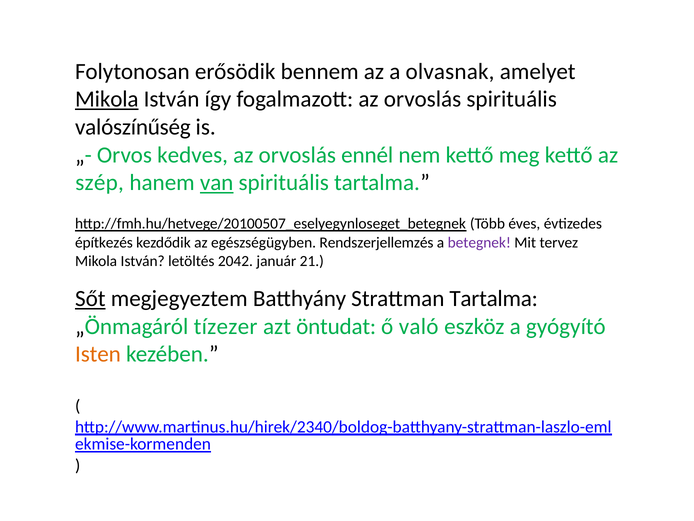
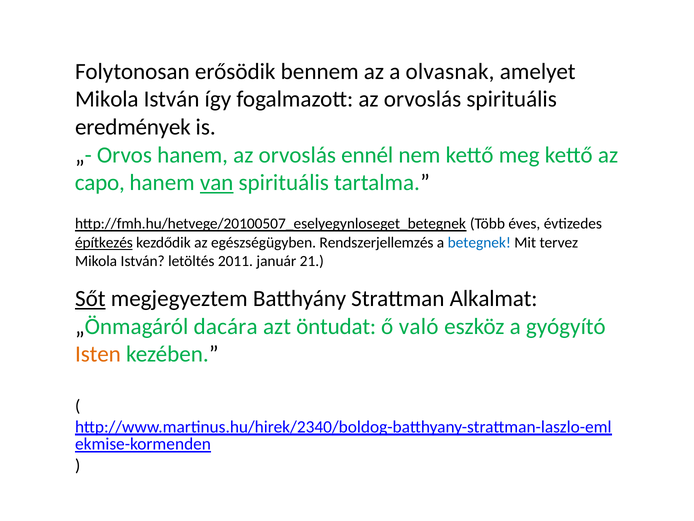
Mikola at (107, 99) underline: present -> none
valószínűség: valószínűség -> eredmények
Orvos kedves: kedves -> hanem
szép: szép -> capo
építkezés underline: none -> present
betegnek colour: purple -> blue
2042: 2042 -> 2011
Strattman Tartalma: Tartalma -> Alkalmat
tízezer: tízezer -> dacára
